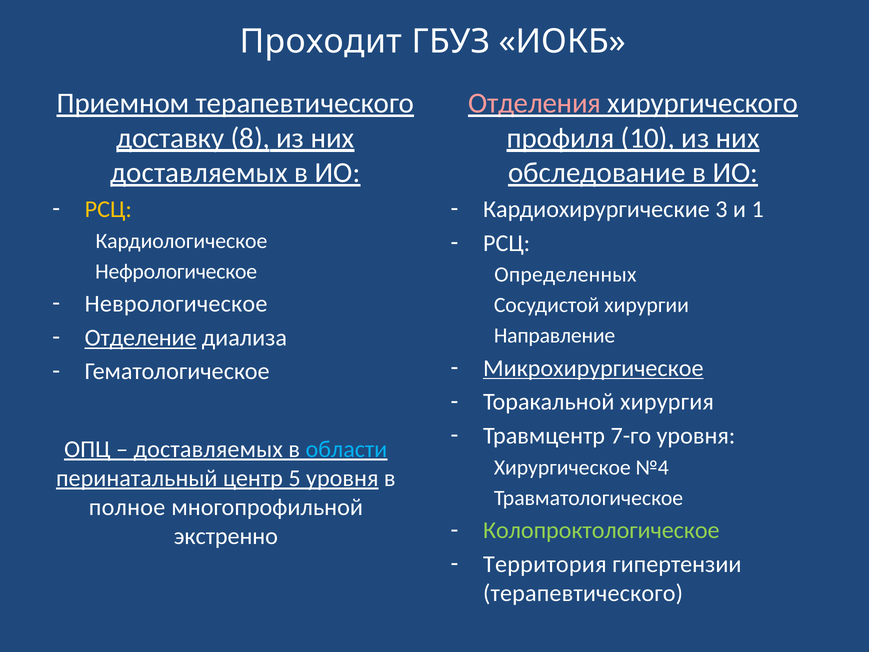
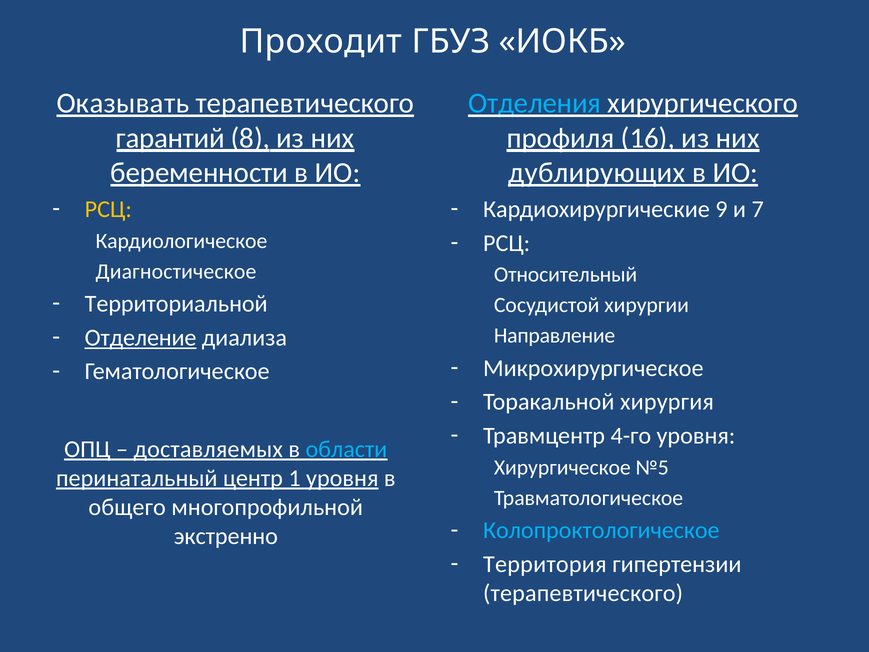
Приемном: Приемном -> Оказывать
Отделения colour: pink -> light blue
доставку: доставку -> гарантий
10: 10 -> 16
доставляемых at (199, 173): доставляемых -> беременности
обследование: обследование -> дублирующих
3: 3 -> 9
1: 1 -> 7
Нефрологическое: Нефрологическое -> Диагностическое
Определенных: Определенных -> Относительный
Неврологическое: Неврологическое -> Территориальной
Микрохирургическое underline: present -> none
7-го: 7-го -> 4-го
№4: №4 -> №5
5: 5 -> 1
полное: полное -> общего
Колопроктологическое colour: light green -> light blue
